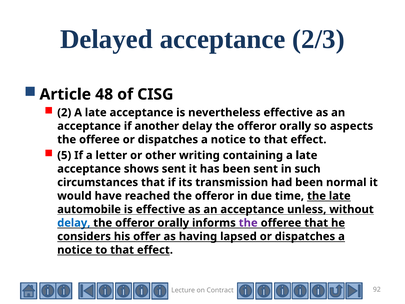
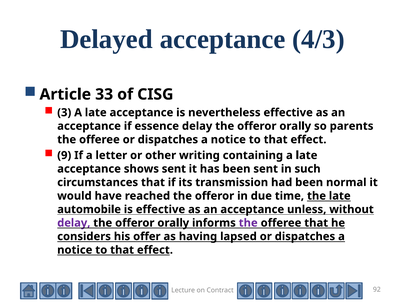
2/3: 2/3 -> 4/3
48: 48 -> 33
2: 2 -> 3
another: another -> essence
aspects: aspects -> parents
5: 5 -> 9
delay at (74, 223) colour: blue -> purple
